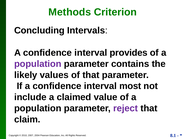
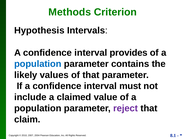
Concluding: Concluding -> Hypothesis
population at (38, 64) colour: purple -> blue
most: most -> must
